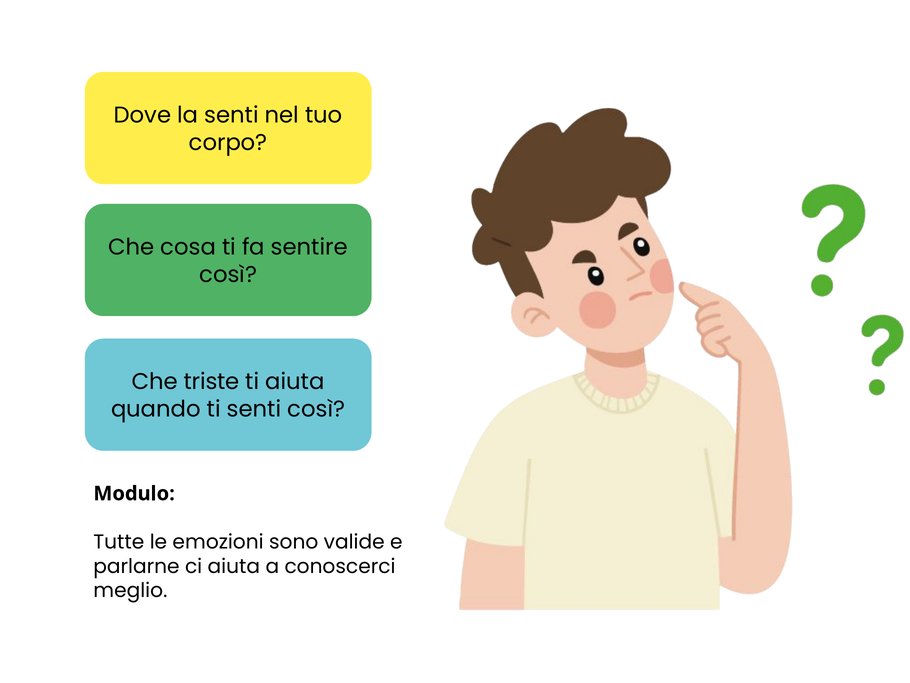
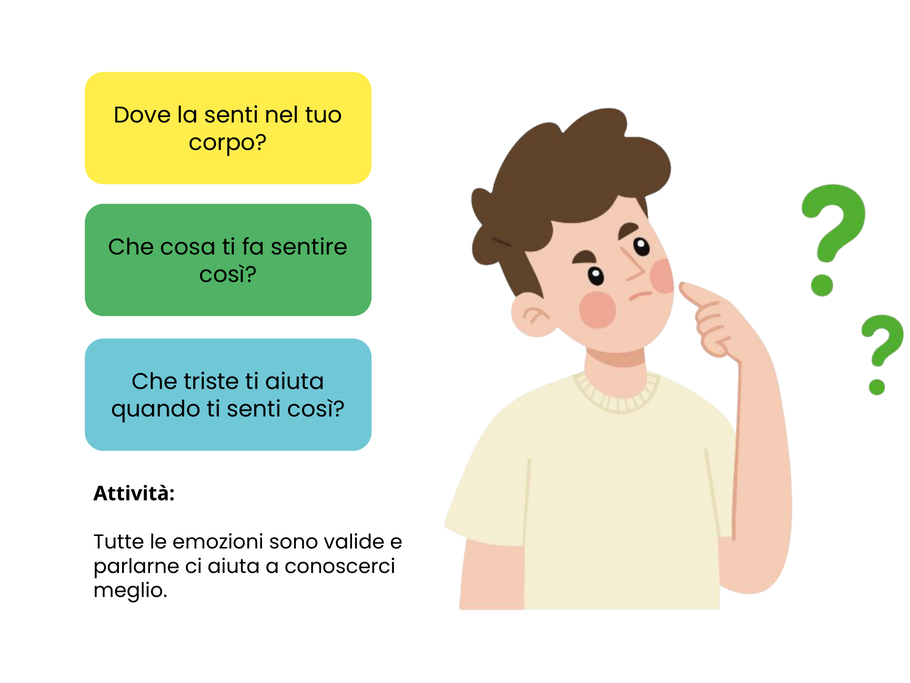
Modulo: Modulo -> Attività
